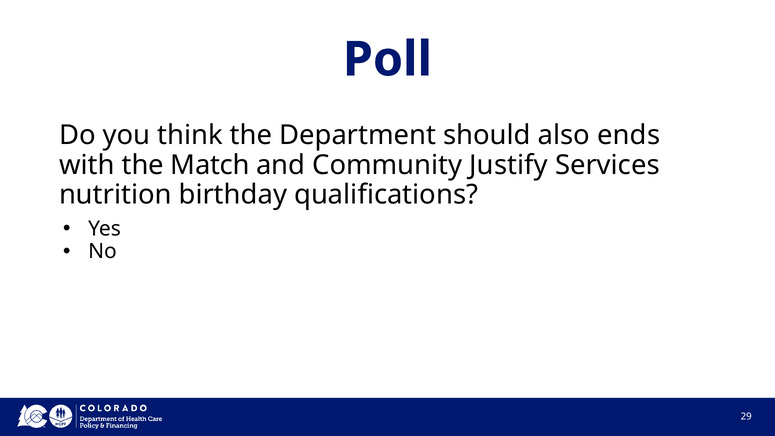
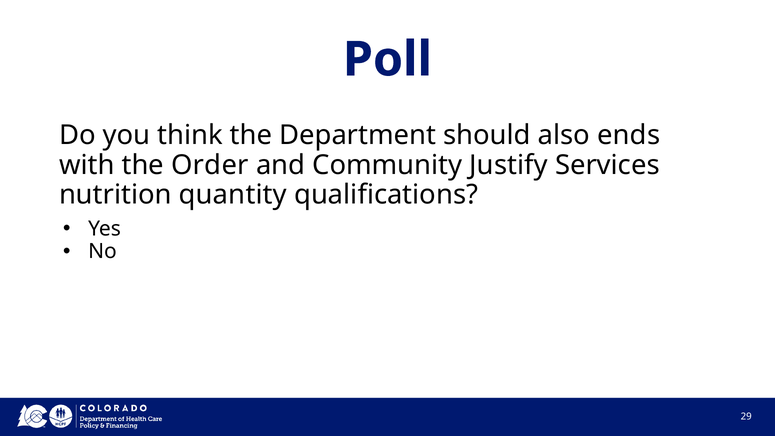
Match: Match -> Order
birthday: birthday -> quantity
